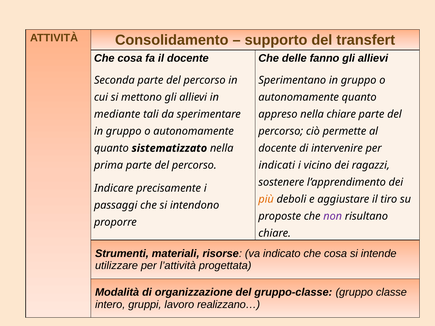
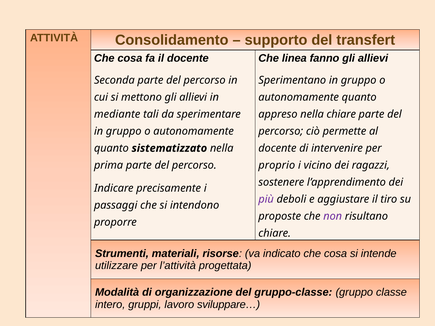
delle: delle -> linea
indicati: indicati -> proprio
più colour: orange -> purple
realizzano…: realizzano… -> sviluppare…
